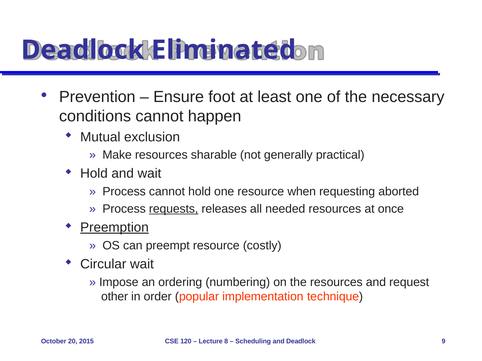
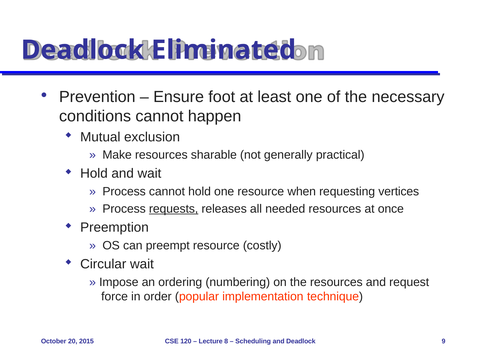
aborted: aborted -> vertices
Preemption underline: present -> none
other: other -> force
